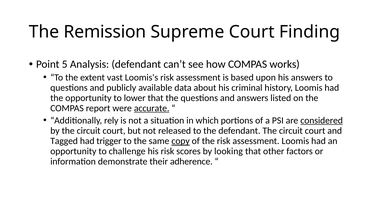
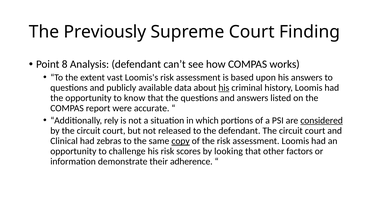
Remission: Remission -> Previously
5: 5 -> 8
his at (224, 88) underline: none -> present
lower: lower -> know
accurate underline: present -> none
Tagged: Tagged -> Clinical
trigger: trigger -> zebras
